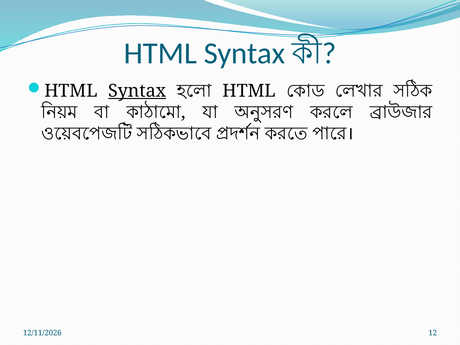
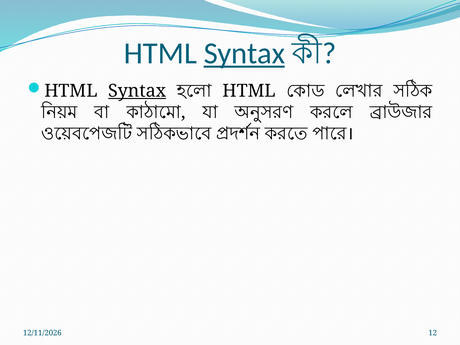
Syntax at (244, 53) underline: none -> present
